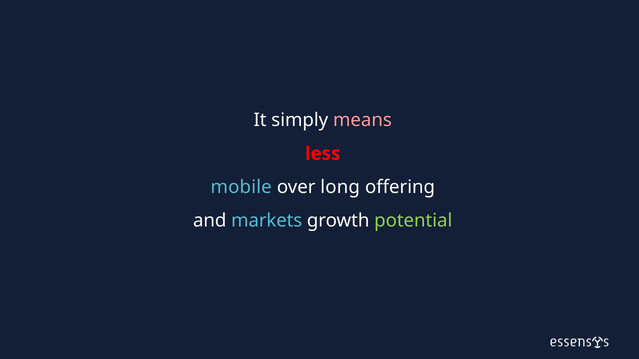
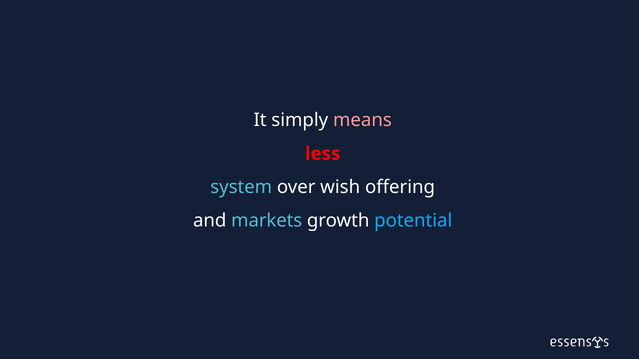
mobile: mobile -> system
long: long -> wish
potential colour: light green -> light blue
